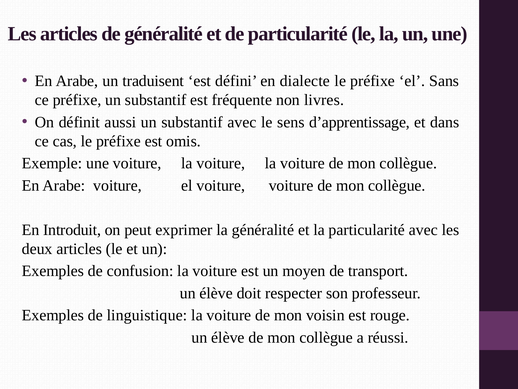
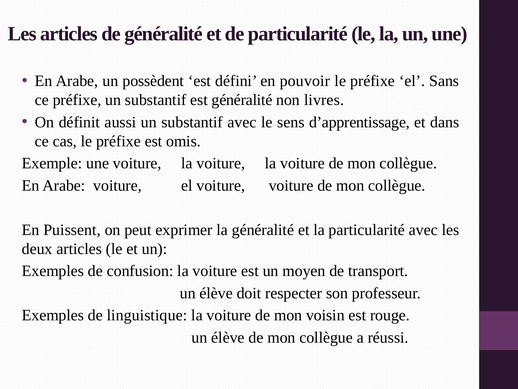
traduisent: traduisent -> possèdent
dialecte: dialecte -> pouvoir
est fréquente: fréquente -> généralité
Introduit: Introduit -> Puissent
